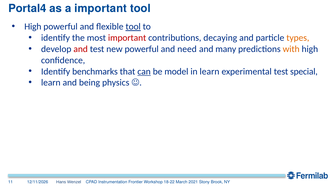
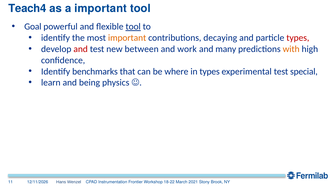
Portal4: Portal4 -> Teach4
High at (33, 27): High -> Goal
important at (127, 38) colour: red -> orange
types at (298, 38) colour: orange -> red
new powerful: powerful -> between
need: need -> work
can underline: present -> none
model: model -> where
in learn: learn -> types
